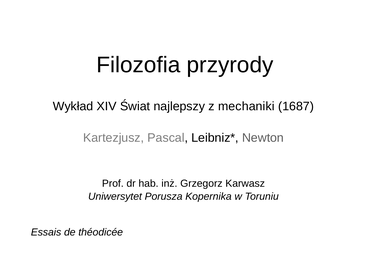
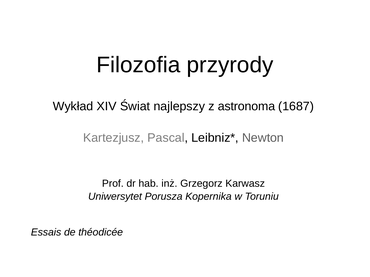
mechaniki: mechaniki -> astronoma
